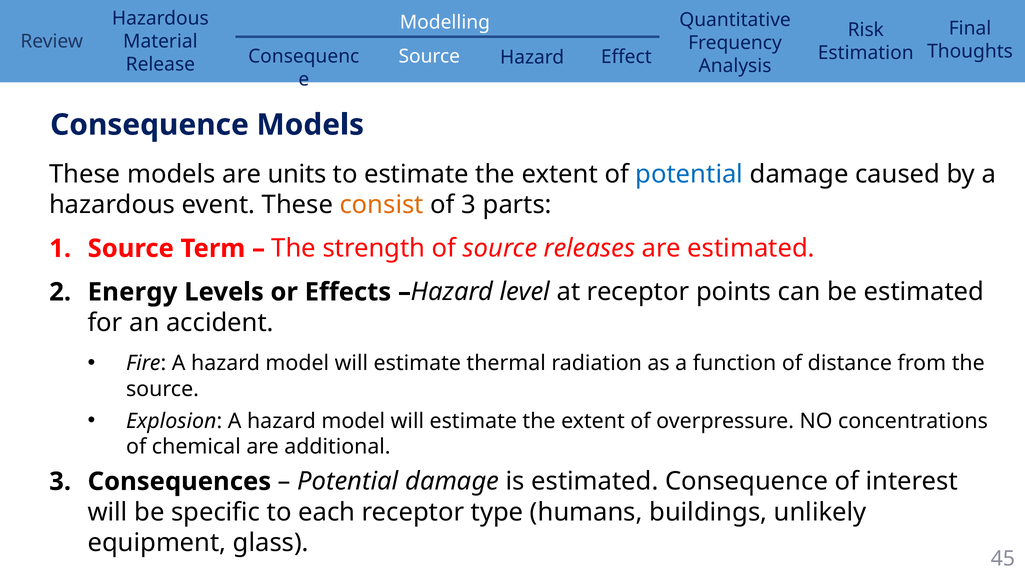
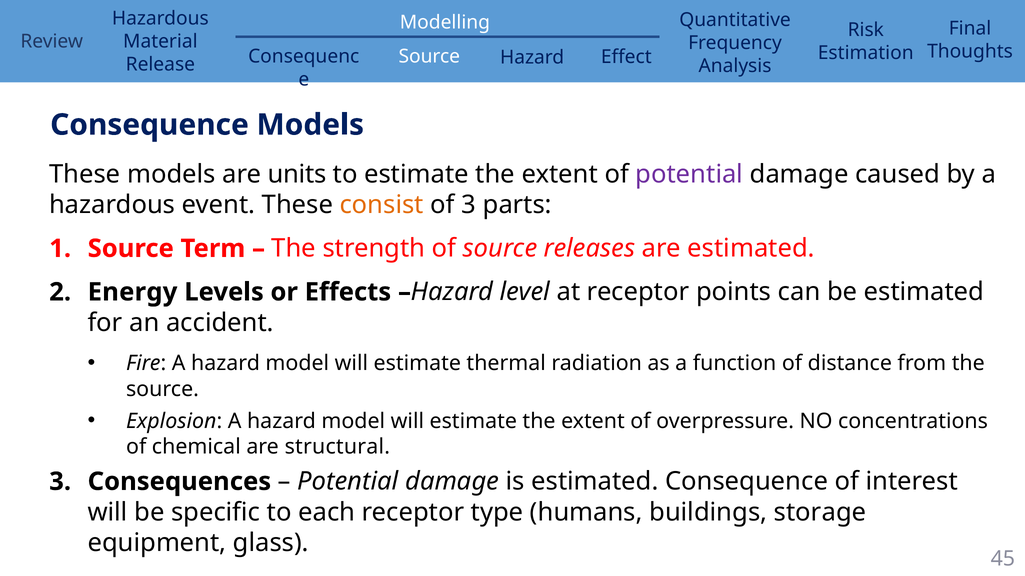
potential at (689, 174) colour: blue -> purple
additional: additional -> structural
unlikely: unlikely -> storage
